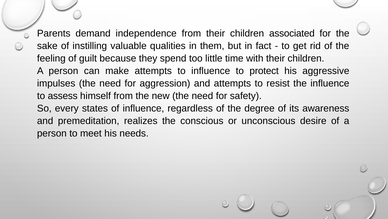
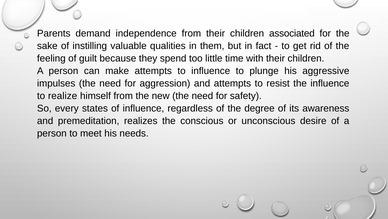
protect: protect -> plunge
assess: assess -> realize
